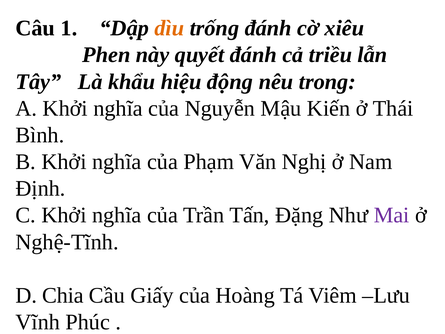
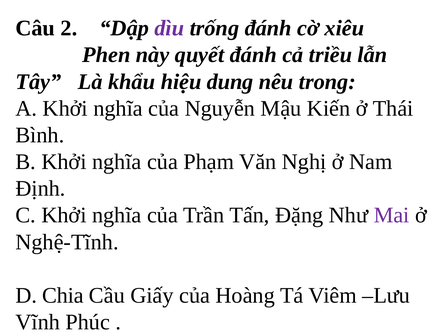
1: 1 -> 2
dìu colour: orange -> purple
động: động -> dung
